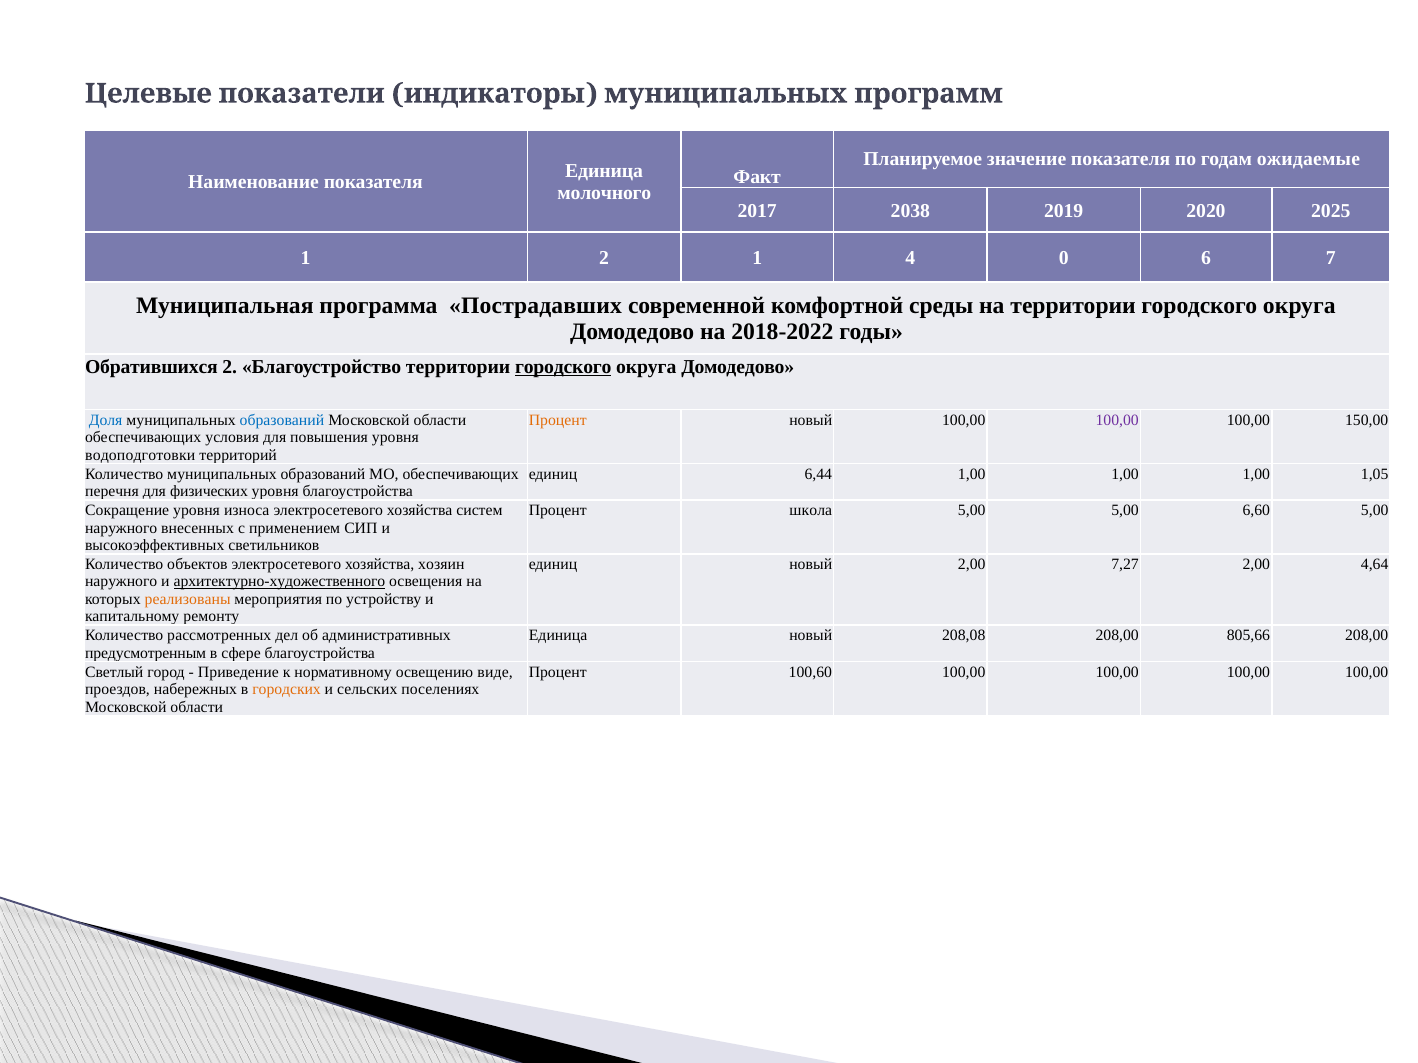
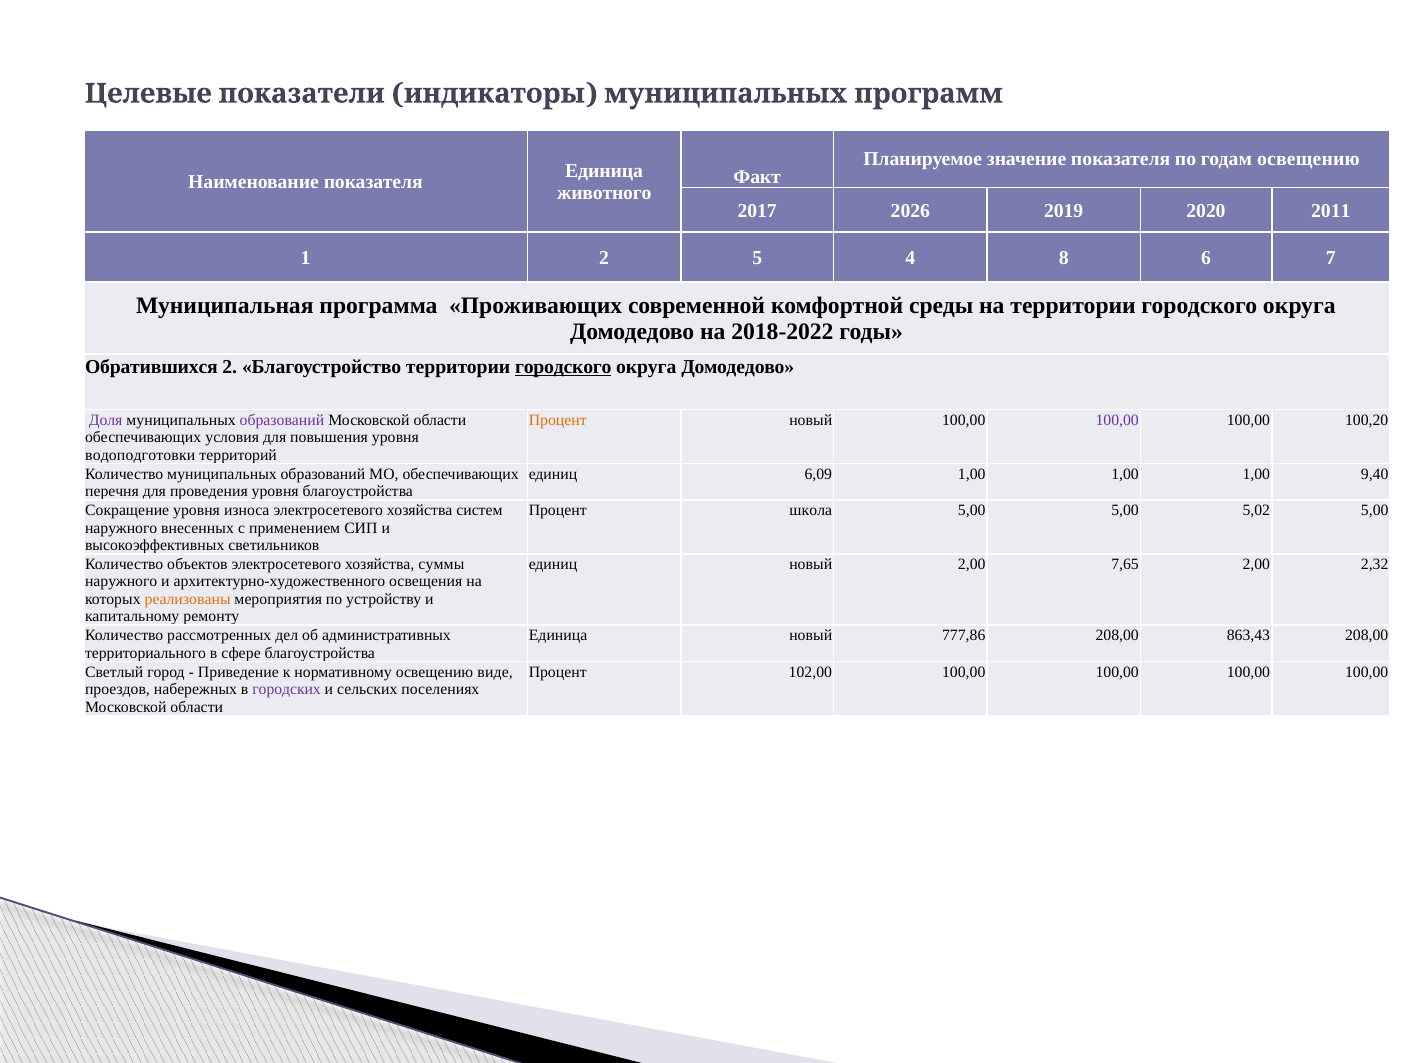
годам ожидаемые: ожидаемые -> освещению
молочного: молочного -> животного
2038: 2038 -> 2026
2025: 2025 -> 2011
2 1: 1 -> 5
0: 0 -> 8
Пострадавших: Пострадавших -> Проживающих
Доля colour: blue -> purple
образований at (282, 420) colour: blue -> purple
150,00: 150,00 -> 100,20
6,44: 6,44 -> 6,09
1,05: 1,05 -> 9,40
физических: физических -> проведения
6,60: 6,60 -> 5,02
хозяин: хозяин -> суммы
7,27: 7,27 -> 7,65
4,64: 4,64 -> 2,32
архитектурно-художественного underline: present -> none
208,08: 208,08 -> 777,86
805,66: 805,66 -> 863,43
предусмотренным: предусмотренным -> территориального
100,60: 100,60 -> 102,00
городских colour: orange -> purple
